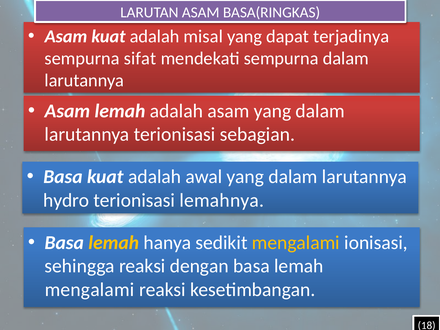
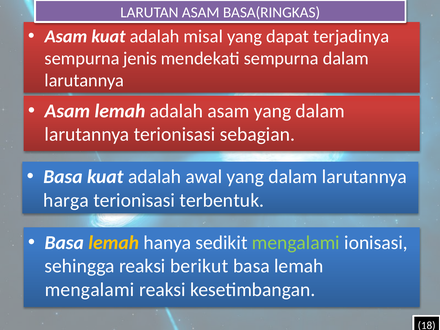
sifat: sifat -> jenis
hydro: hydro -> harga
lemahnya: lemahnya -> terbentuk
mengalami at (296, 243) colour: yellow -> light green
dengan: dengan -> berikut
